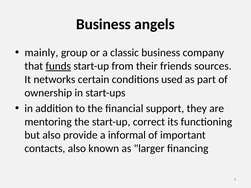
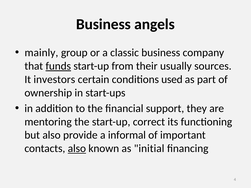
friends: friends -> usually
networks: networks -> investors
also at (77, 149) underline: none -> present
larger: larger -> initial
